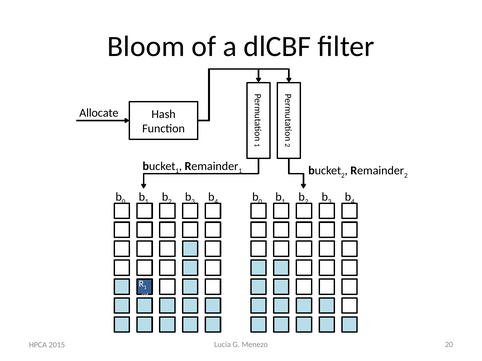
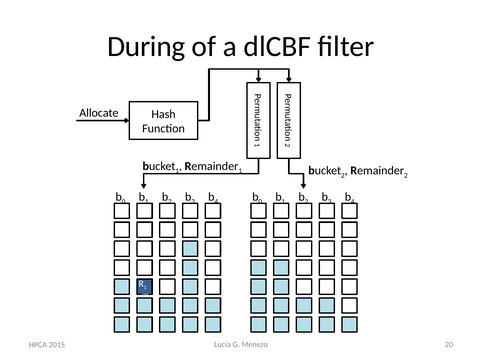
Bloom: Bloom -> During
